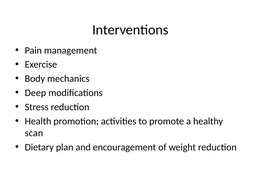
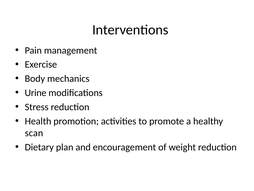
Deep: Deep -> Urine
